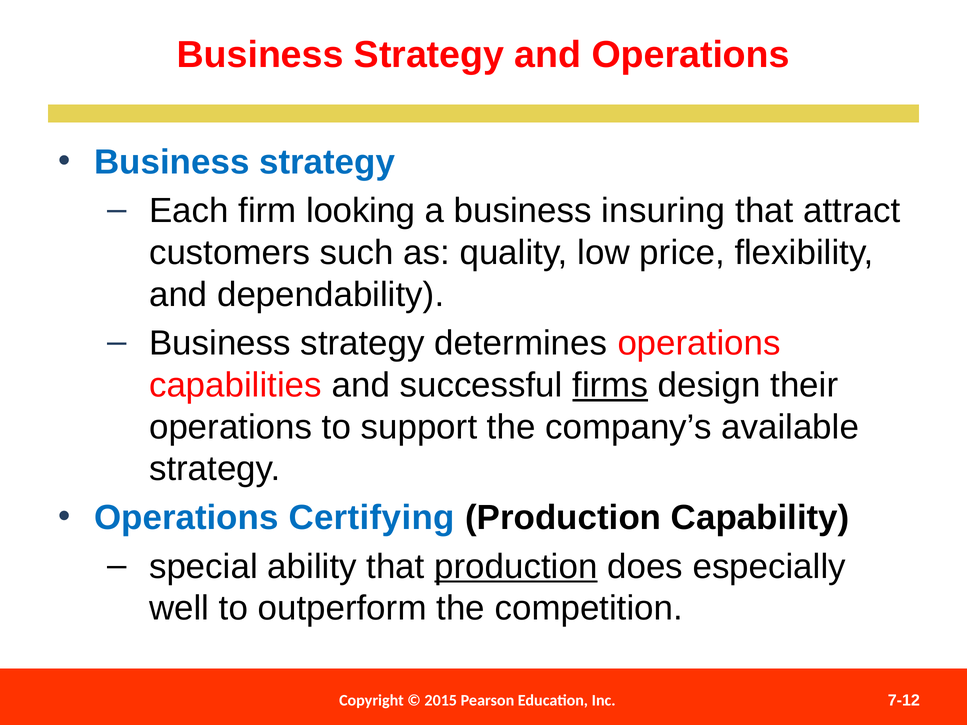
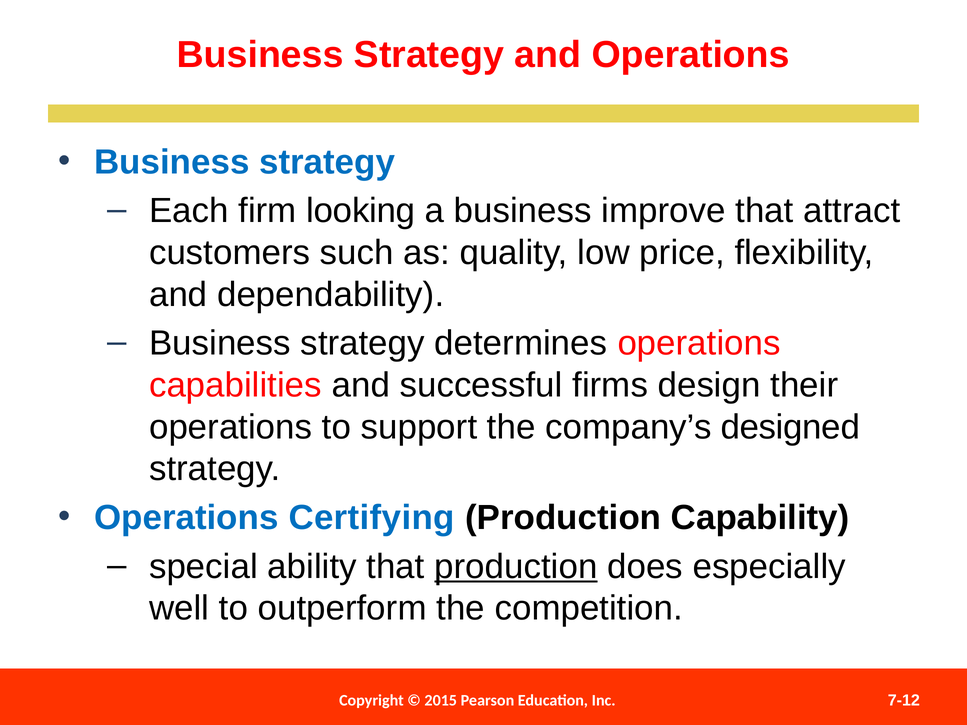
insuring: insuring -> improve
firms underline: present -> none
available: available -> designed
